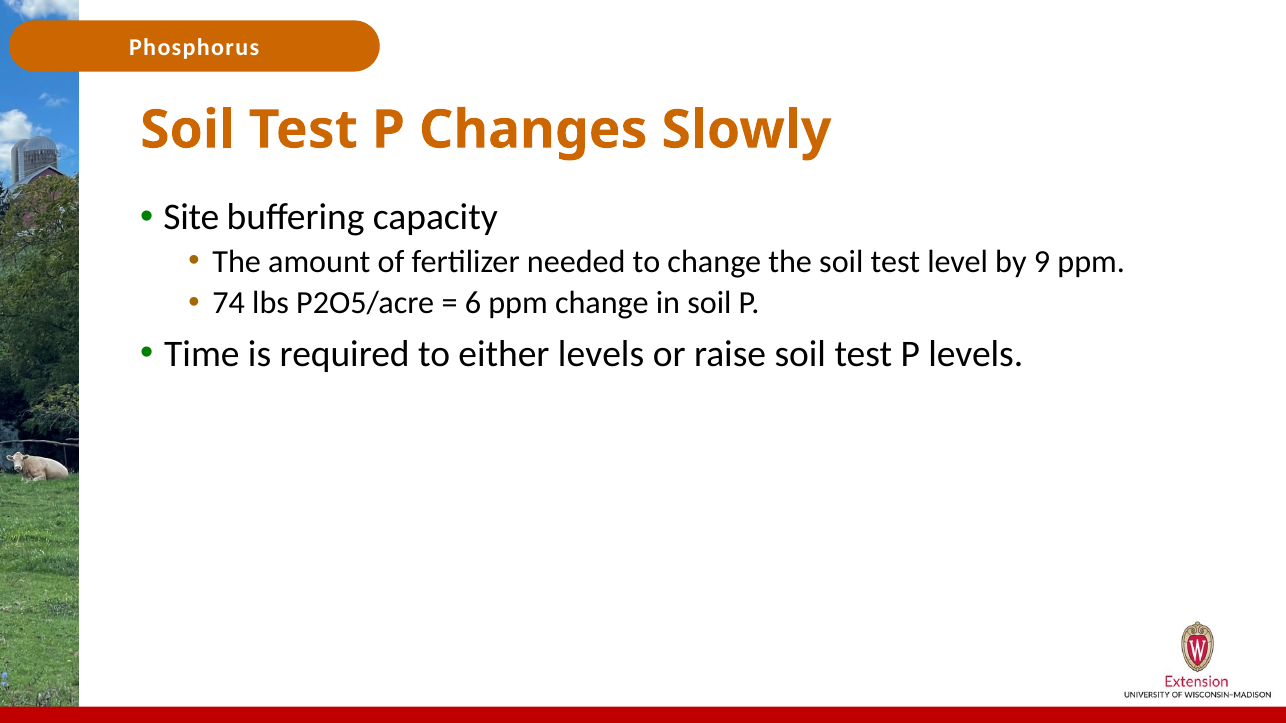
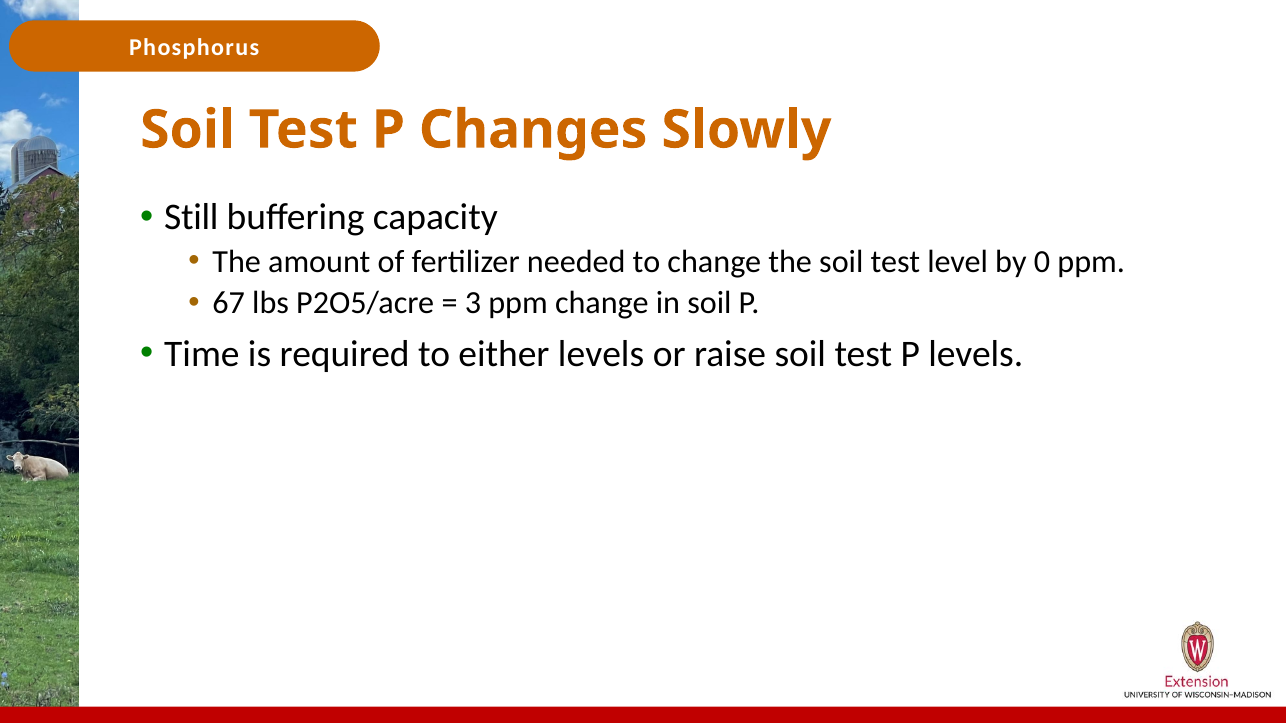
Site: Site -> Still
9: 9 -> 0
74: 74 -> 67
6: 6 -> 3
